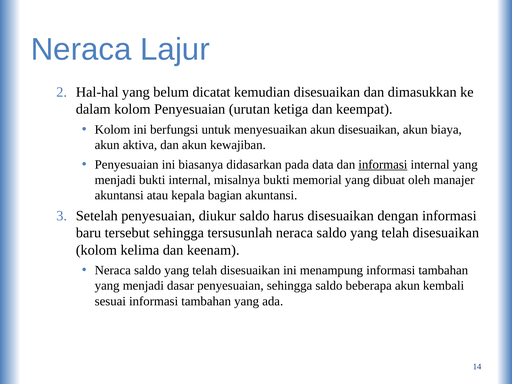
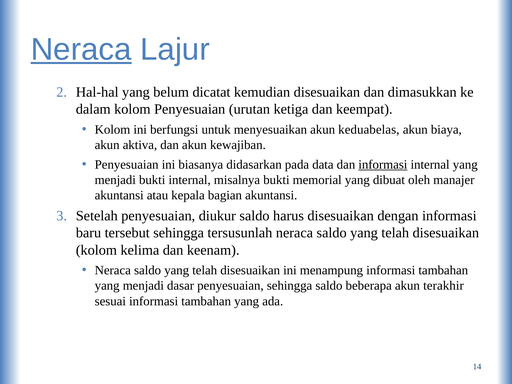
Neraca at (81, 50) underline: none -> present
akun disesuaikan: disesuaikan -> keduabelas
kembali: kembali -> terakhir
